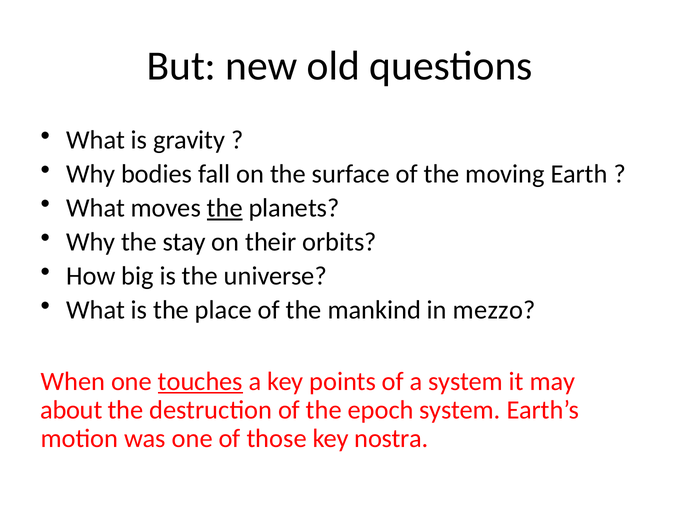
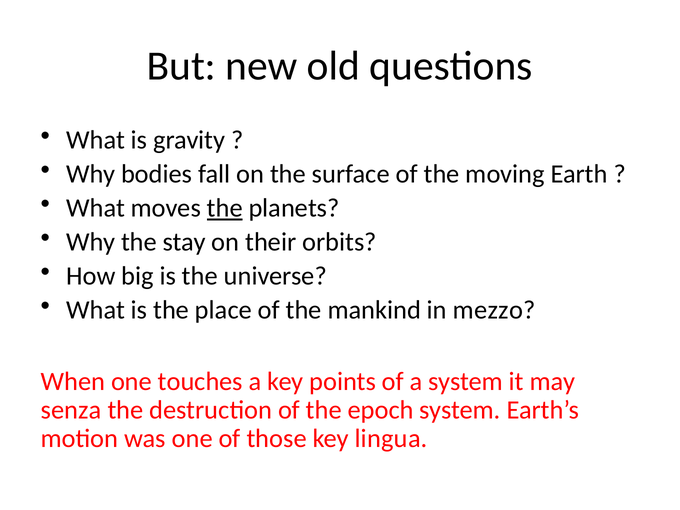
touches underline: present -> none
about: about -> senza
nostra: nostra -> lingua
